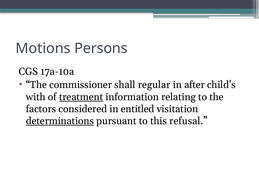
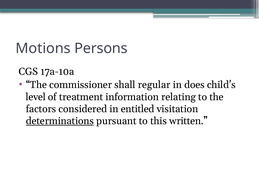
after: after -> does
with: with -> level
treatment underline: present -> none
refusal: refusal -> written
